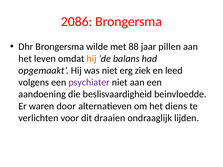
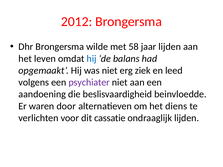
2086: 2086 -> 2012
88: 88 -> 58
jaar pillen: pillen -> lijden
hij at (92, 59) colour: orange -> blue
draaien: draaien -> cassatie
